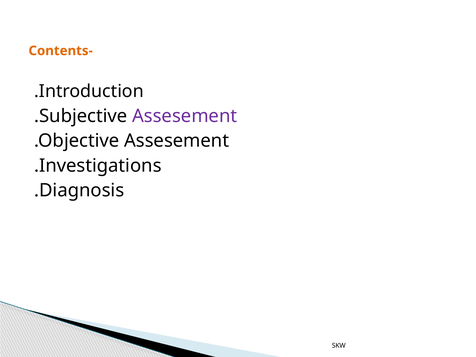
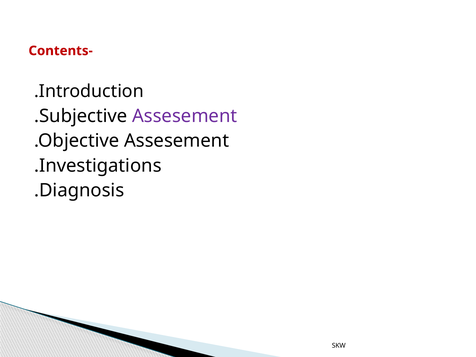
Contents- colour: orange -> red
